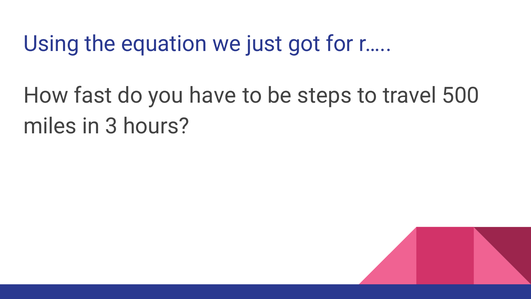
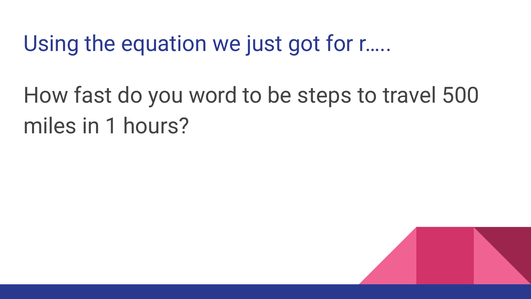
have: have -> word
3: 3 -> 1
